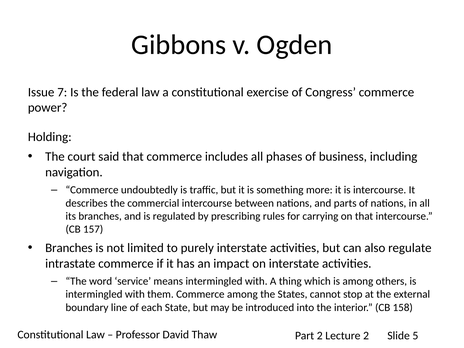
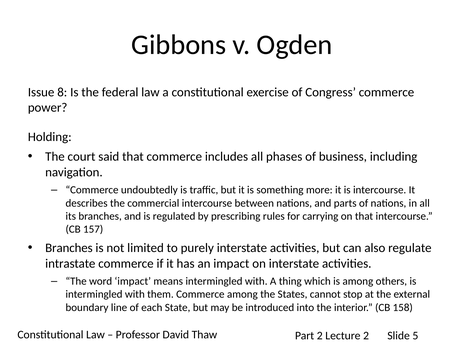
7: 7 -> 8
word service: service -> impact
